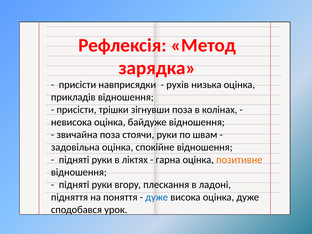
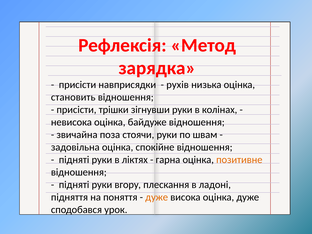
прикладів: прикладів -> становить
зігнувши поза: поза -> руки
дуже at (157, 197) colour: blue -> orange
